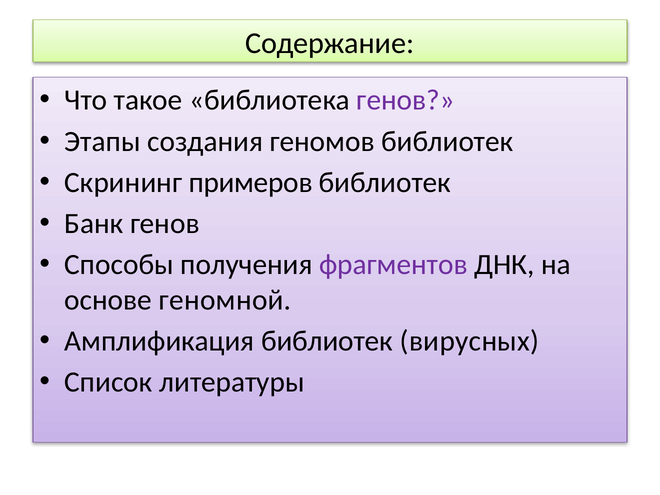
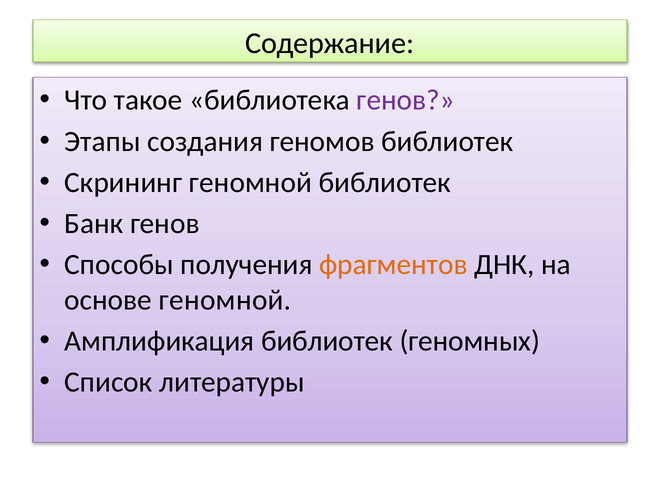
Скрининг примеров: примеров -> геномной
фрагментов colour: purple -> orange
вирусных: вирусных -> геномных
